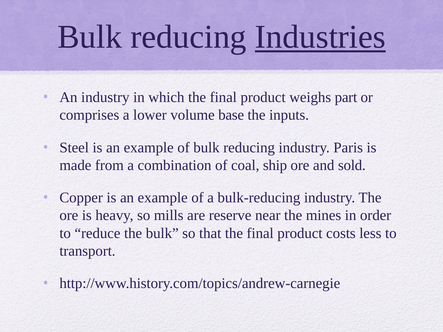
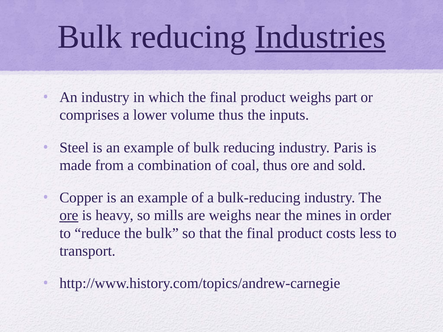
volume base: base -> thus
coal ship: ship -> thus
ore at (69, 216) underline: none -> present
are reserve: reserve -> weighs
